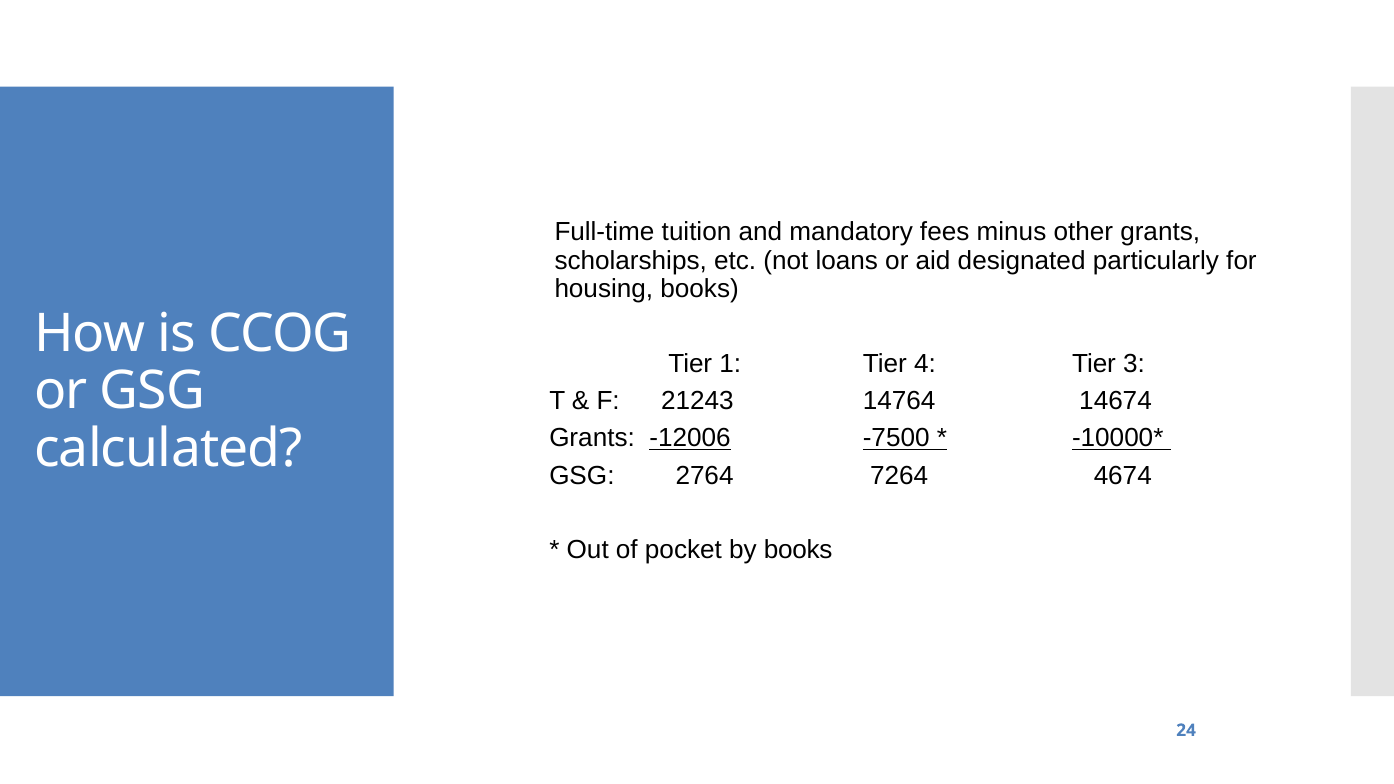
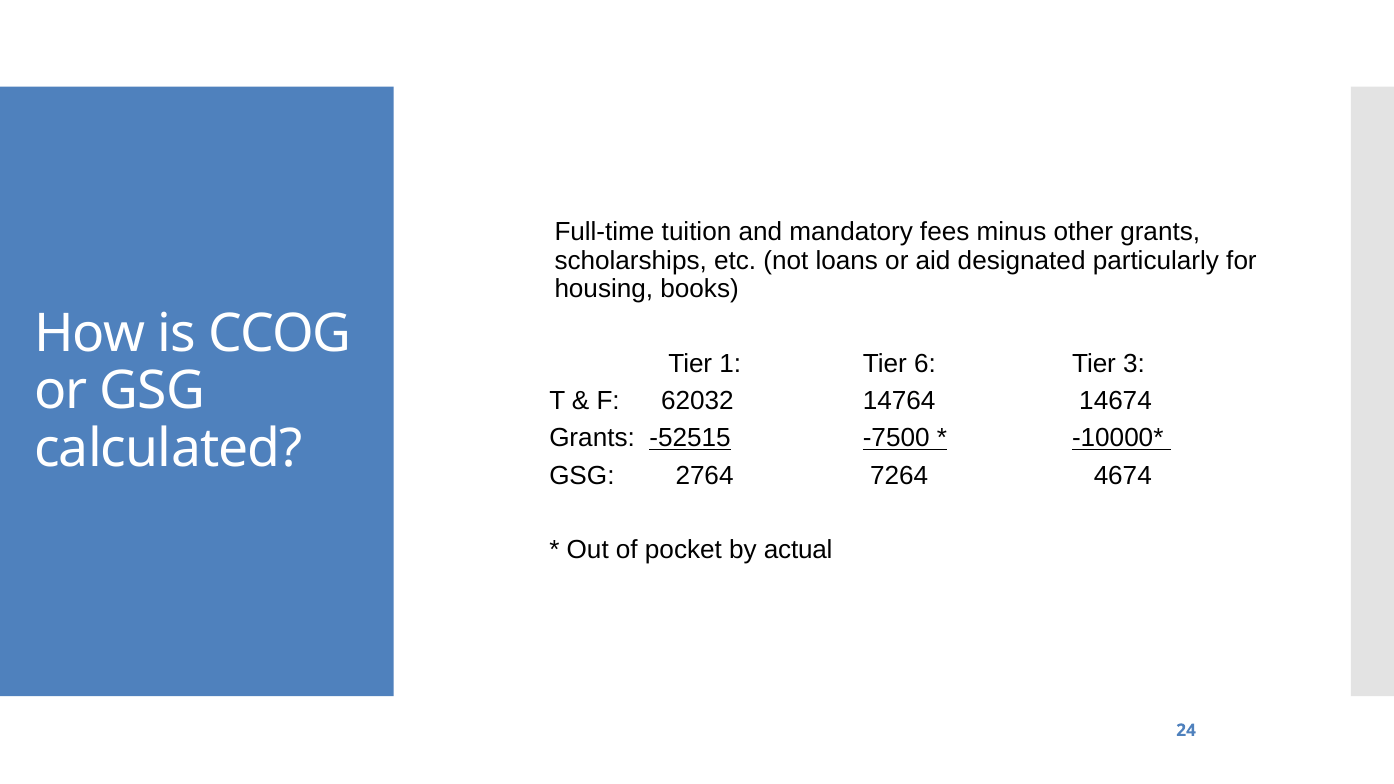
4: 4 -> 6
21243: 21243 -> 62032
-12006: -12006 -> -52515
by books: books -> actual
